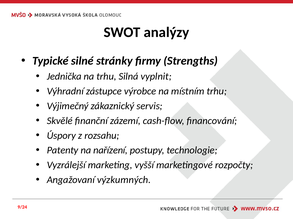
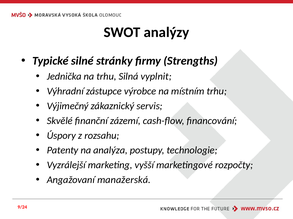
nařízení: nařízení -> analýza
výzkumných: výzkumných -> manažerská
